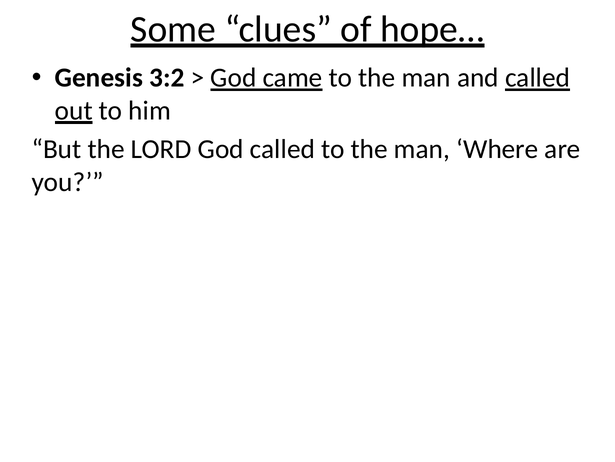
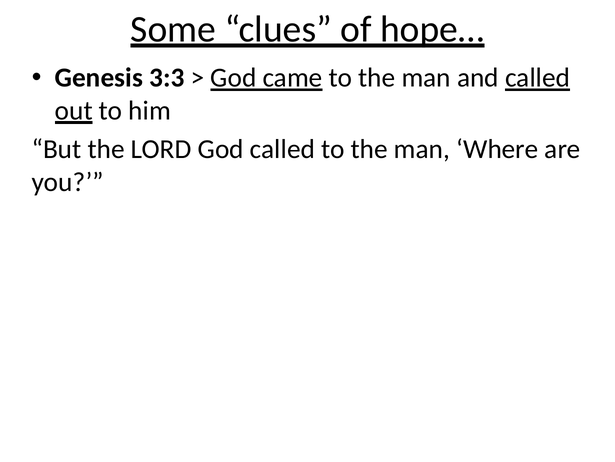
3:2: 3:2 -> 3:3
